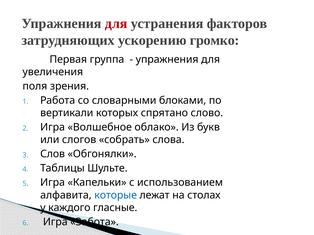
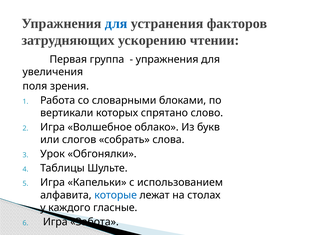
для at (116, 24) colour: red -> blue
громко: громко -> чтении
Слов: Слов -> Урок
